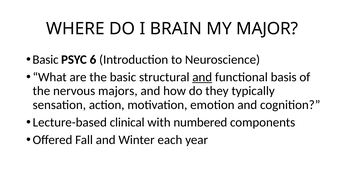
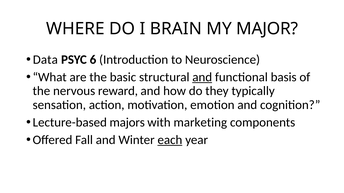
Basic at (45, 60): Basic -> Data
majors: majors -> reward
clinical: clinical -> majors
numbered: numbered -> marketing
each underline: none -> present
